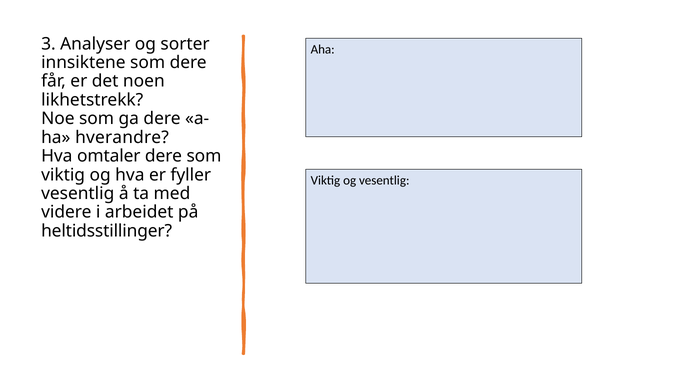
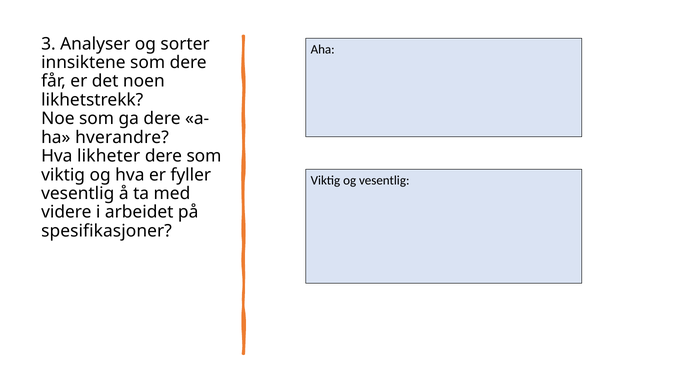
omtaler: omtaler -> likheter
heltidsstillinger: heltidsstillinger -> spesifikasjoner
